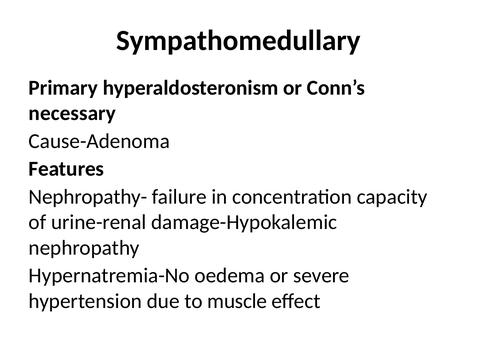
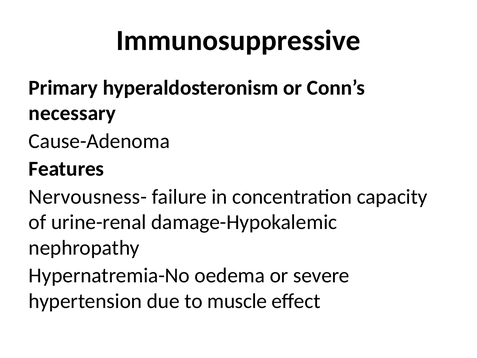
Sympathomedullary: Sympathomedullary -> Immunosuppressive
Nephropathy-: Nephropathy- -> Nervousness-
